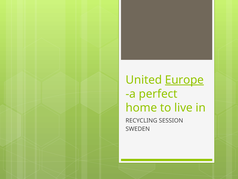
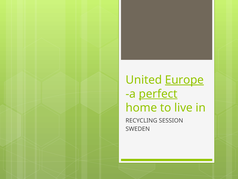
perfect underline: none -> present
